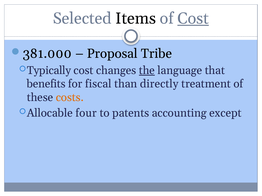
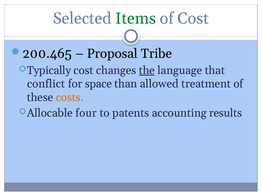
Items colour: black -> green
Cost at (193, 19) underline: present -> none
381.000: 381.000 -> 200.465
benefits: benefits -> conflict
fiscal: fiscal -> space
directly: directly -> allowed
except: except -> results
